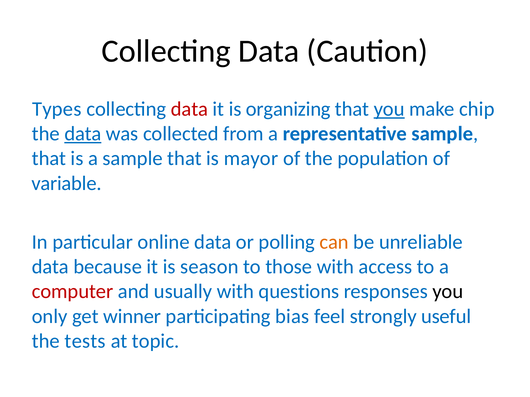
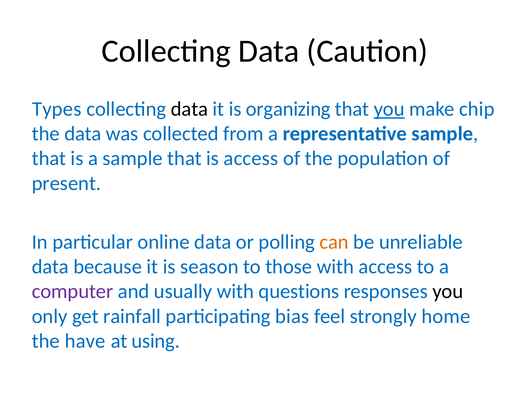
data at (190, 109) colour: red -> black
data at (83, 134) underline: present -> none
is mayor: mayor -> access
variable: variable -> present
computer colour: red -> purple
winner: winner -> rainfall
useful: useful -> home
tests: tests -> have
topic: topic -> using
